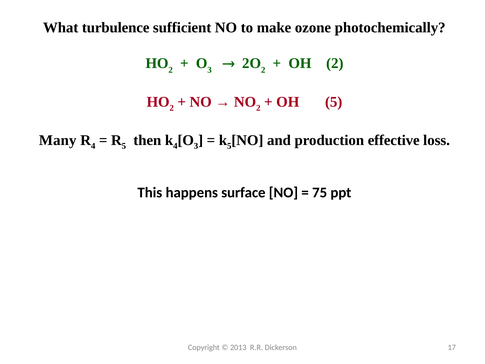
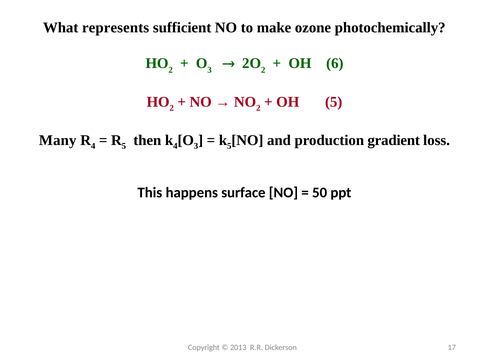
turbulence: turbulence -> represents
OH 2: 2 -> 6
effective: effective -> gradient
75: 75 -> 50
